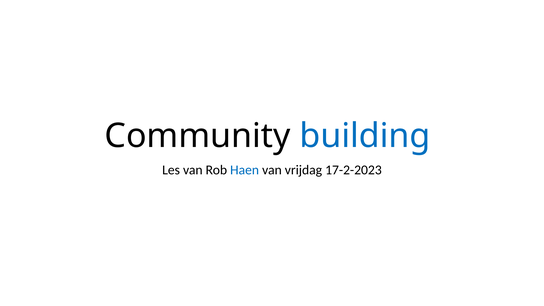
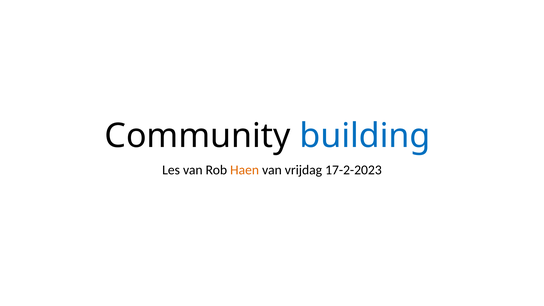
Haen colour: blue -> orange
